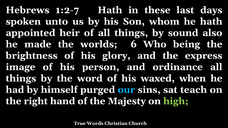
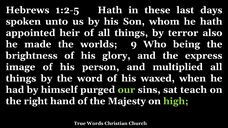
1:2-7: 1:2-7 -> 1:2-5
sound: sound -> terror
6: 6 -> 9
ordinance: ordinance -> multiplied
our colour: light blue -> light green
